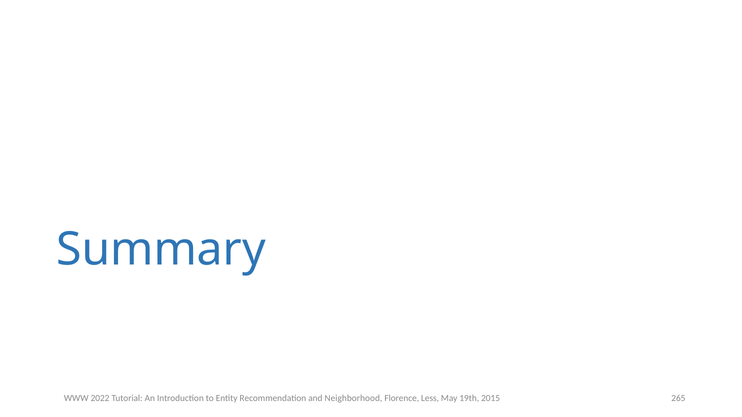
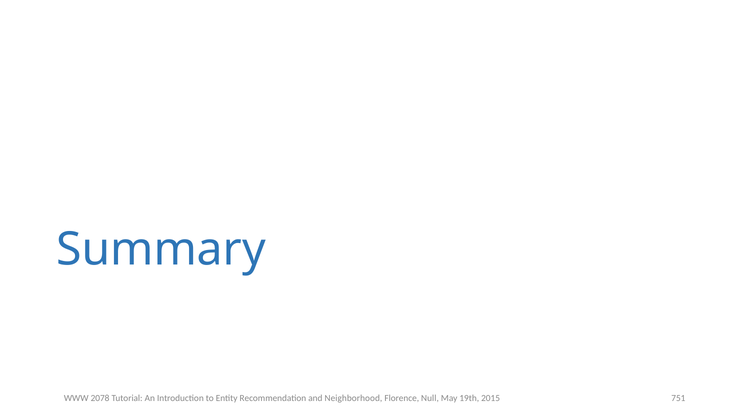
2022: 2022 -> 2078
Less: Less -> Null
265: 265 -> 751
